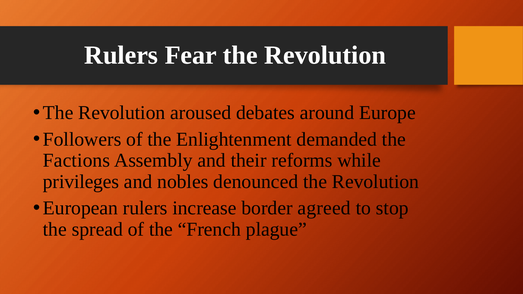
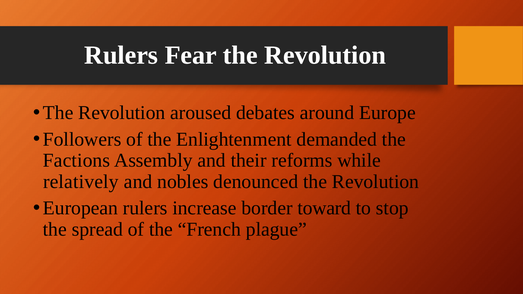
privileges: privileges -> relatively
agreed: agreed -> toward
